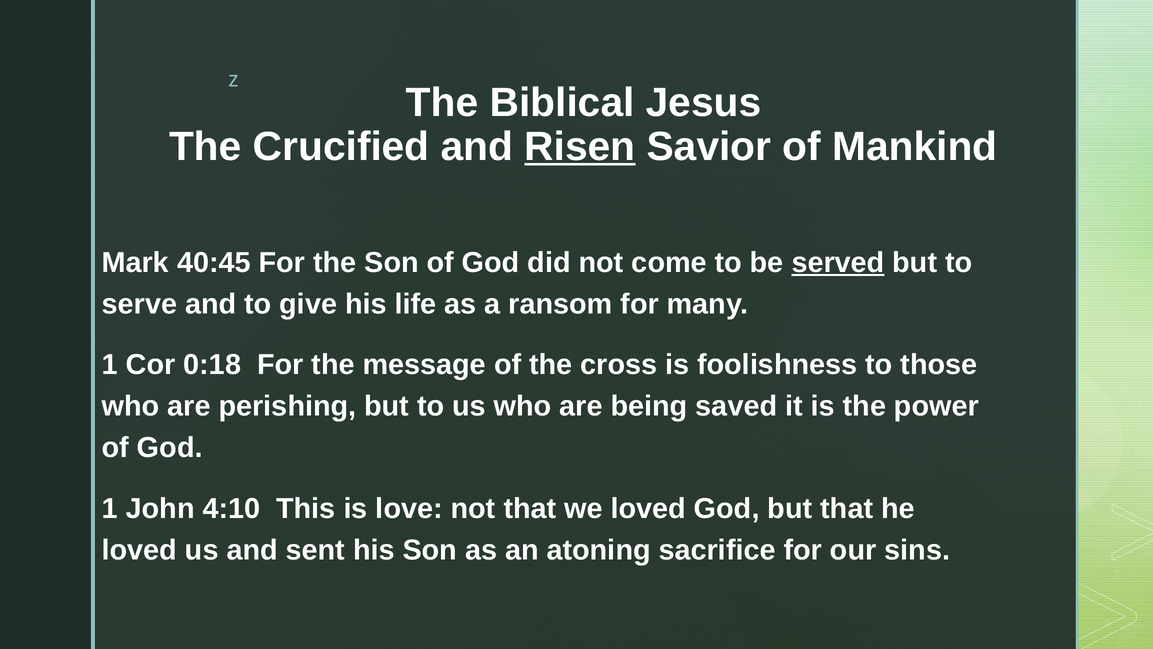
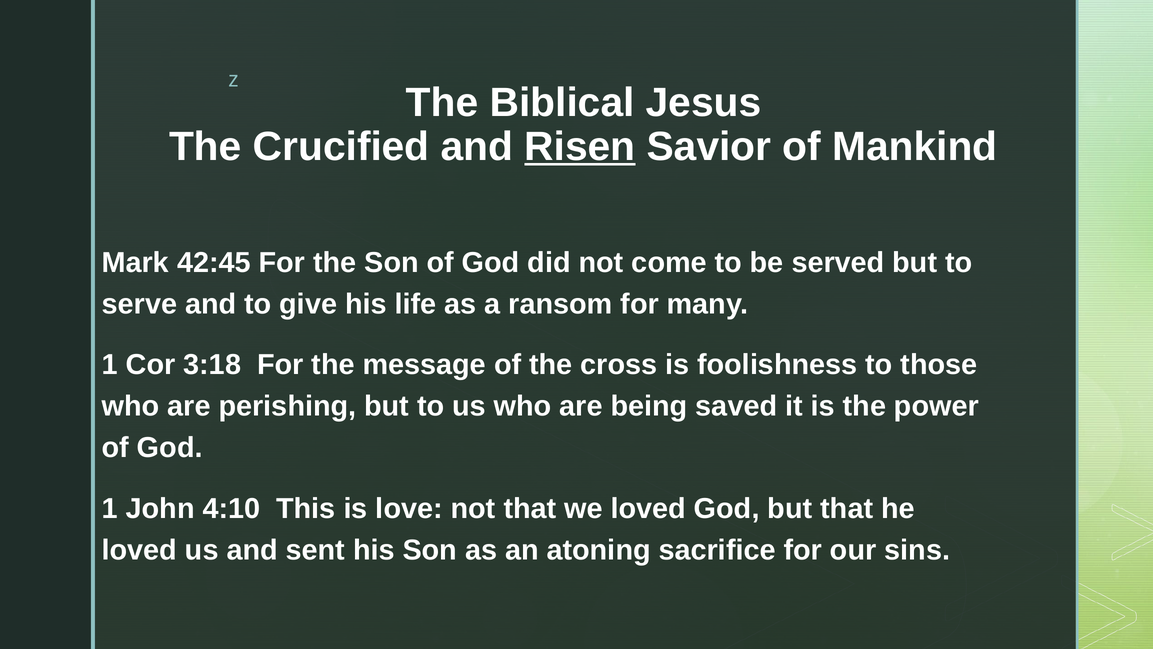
40:45: 40:45 -> 42:45
served underline: present -> none
0:18: 0:18 -> 3:18
